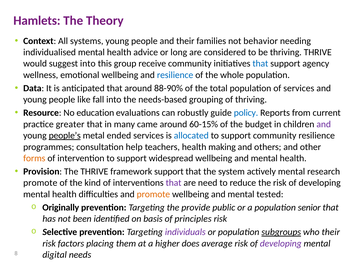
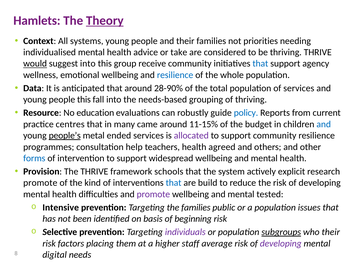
Theory underline: none -> present
behavior: behavior -> priorities
long: long -> take
would underline: none -> present
88-90%: 88-90% -> 28-90%
people like: like -> this
greater: greater -> centres
60-15%: 60-15% -> 11-15%
and at (324, 124) colour: purple -> blue
allocated colour: blue -> purple
making: making -> agreed
forms colour: orange -> blue
framework support: support -> schools
actively mental: mental -> explicit
that at (174, 182) colour: purple -> blue
need: need -> build
promote at (153, 194) colour: orange -> purple
Originally: Originally -> Intensive
the provide: provide -> families
senior: senior -> issues
principles: principles -> beginning
does: does -> staff
